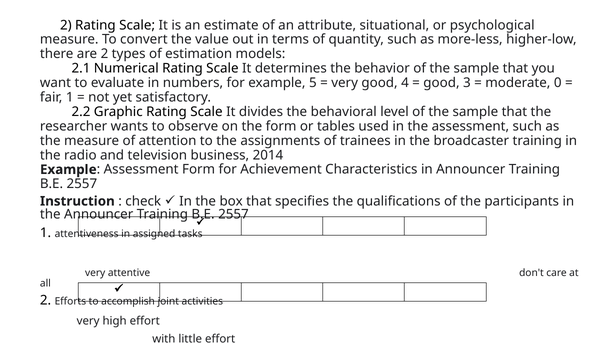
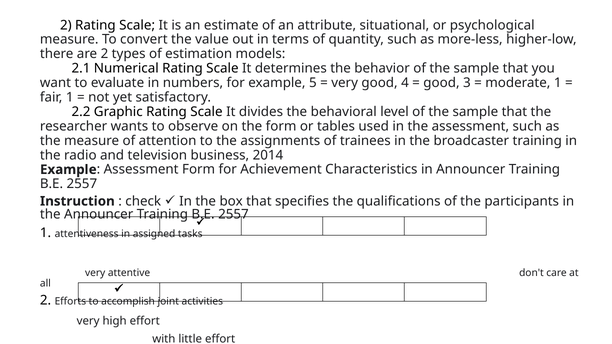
moderate 0: 0 -> 1
